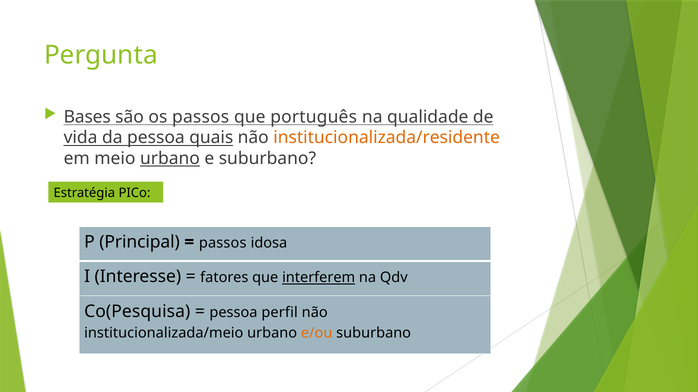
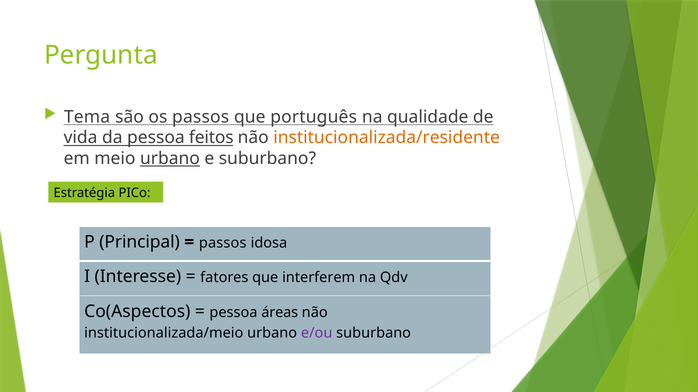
Bases: Bases -> Tema
quais: quais -> feitos
interferem underline: present -> none
Co(Pesquisa: Co(Pesquisa -> Co(Aspectos
perfil: perfil -> áreas
e/ou colour: orange -> purple
